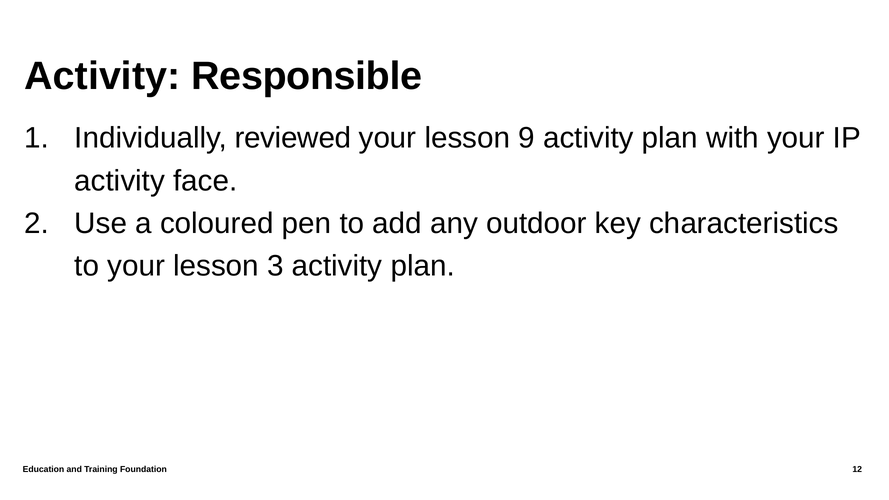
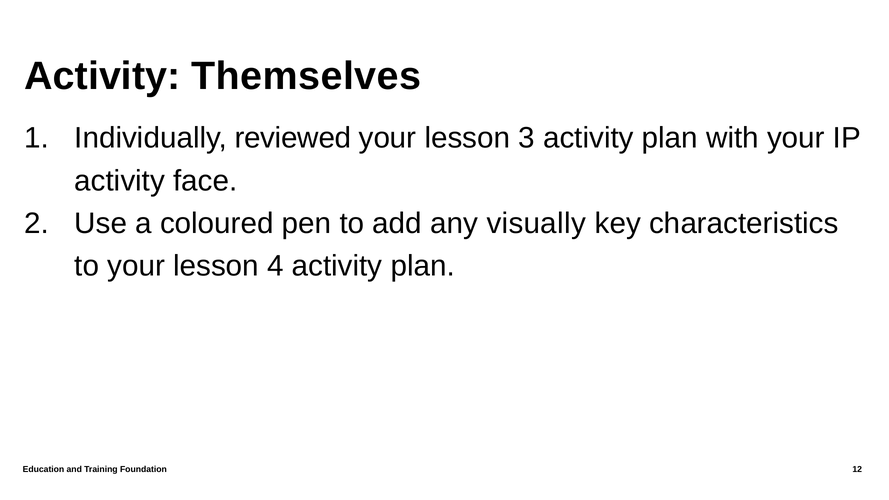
Responsible: Responsible -> Themselves
9: 9 -> 3
outdoor: outdoor -> visually
3: 3 -> 4
